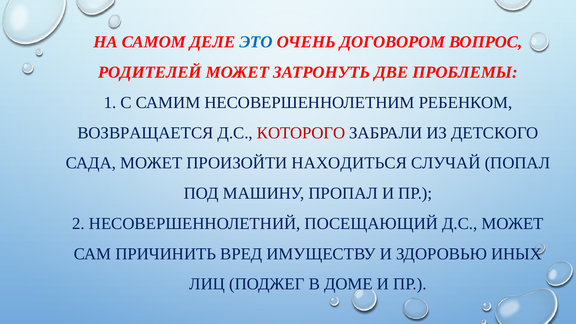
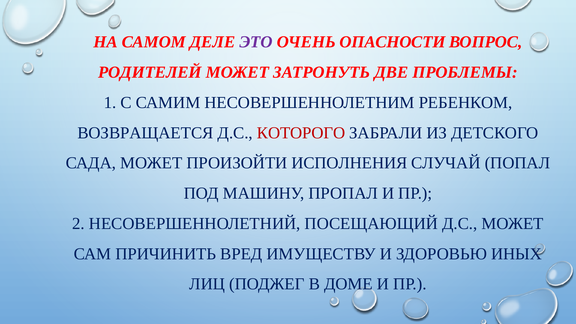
ЭТО colour: blue -> purple
ДОГОВОРОМ: ДОГОВОРОМ -> ОПАСНОСТИ
НАХОДИТЬСЯ: НАХОДИТЬСЯ -> ИСПОЛНЕНИЯ
